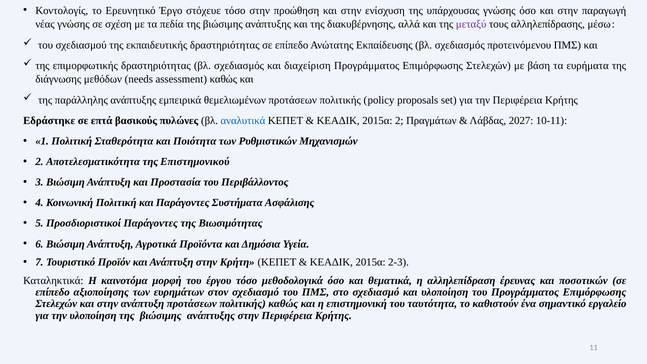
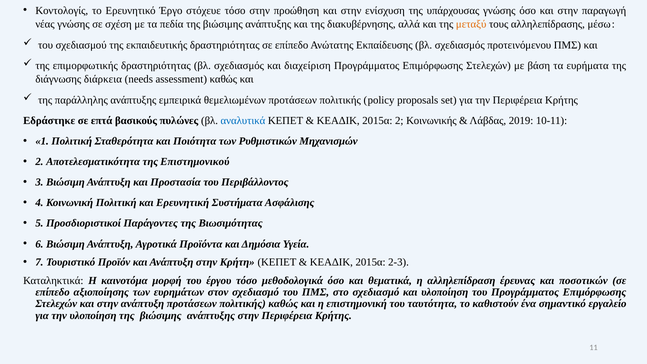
μεταξύ colour: purple -> orange
μεθόδων: μεθόδων -> διάρκεια
Πραγμάτων: Πραγμάτων -> Κοινωνικής
2027: 2027 -> 2019
και Παράγοντες: Παράγοντες -> Ερευνητική
